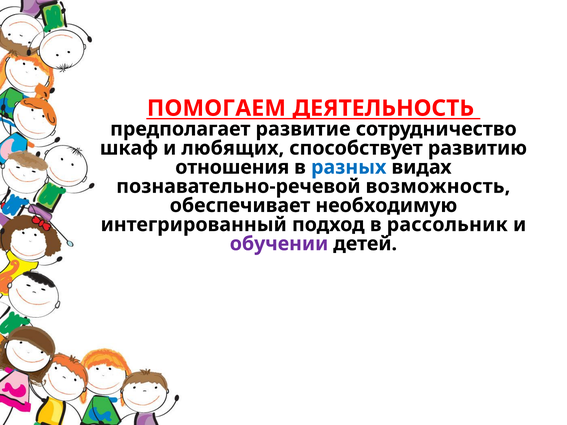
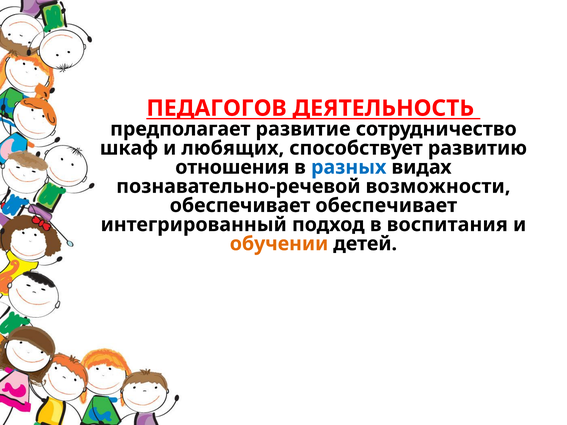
ПОМОГАЕМ: ПОМОГАЕМ -> ПЕДАГОГОВ
возможность: возможность -> возможности
обеспечивает необходимую: необходимую -> обеспечивает
рассольник: рассольник -> воспитания
обучении colour: purple -> orange
